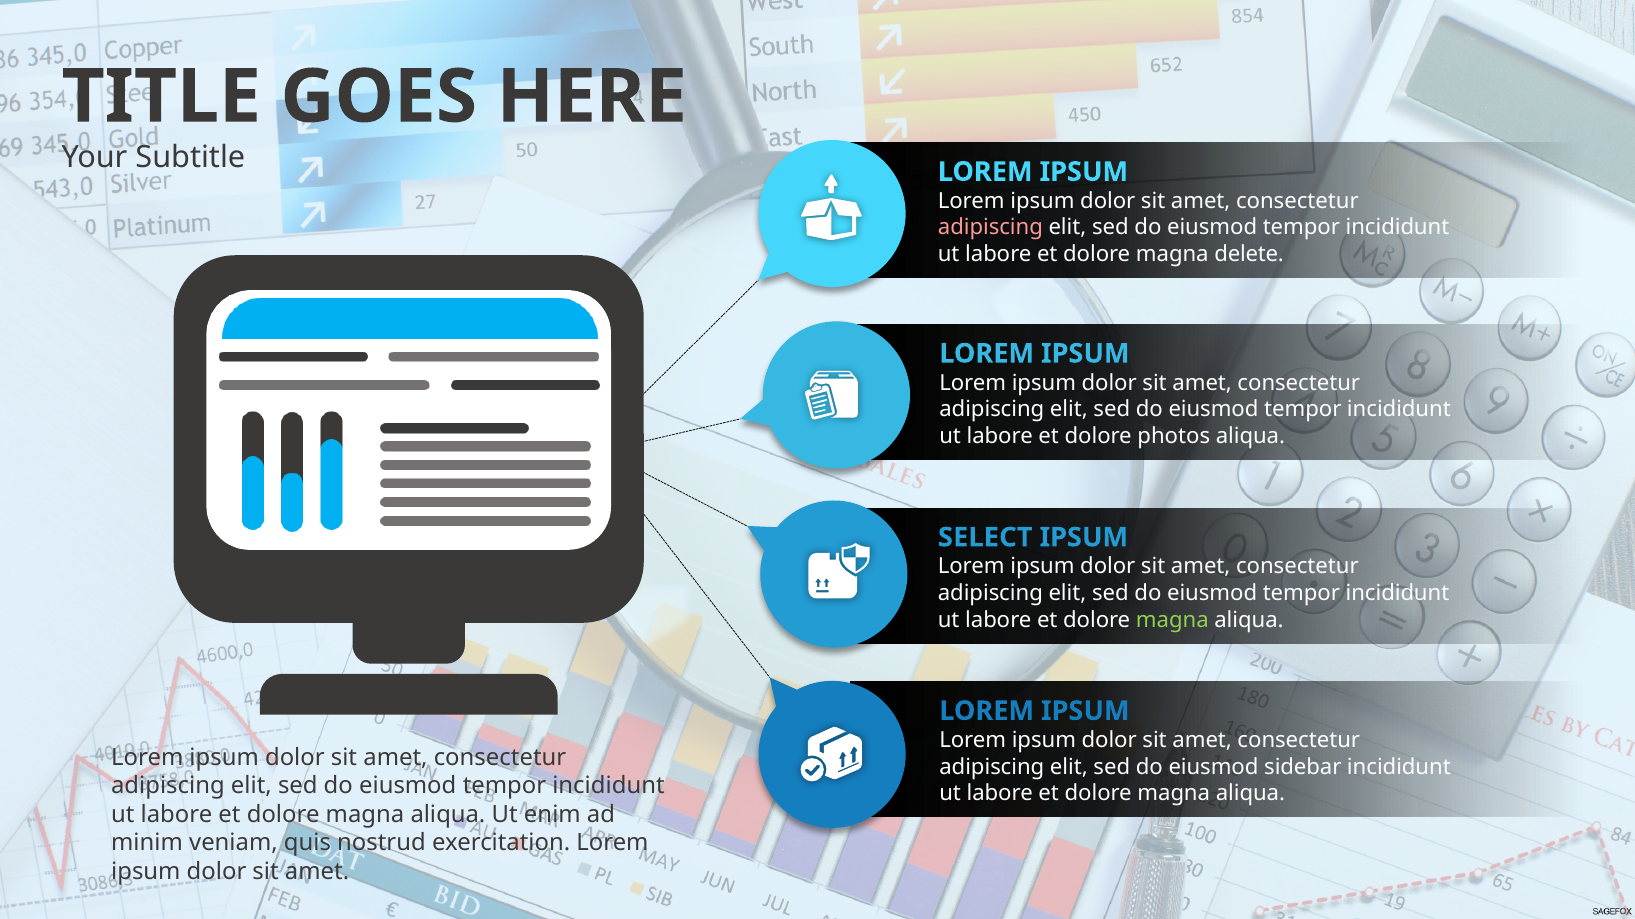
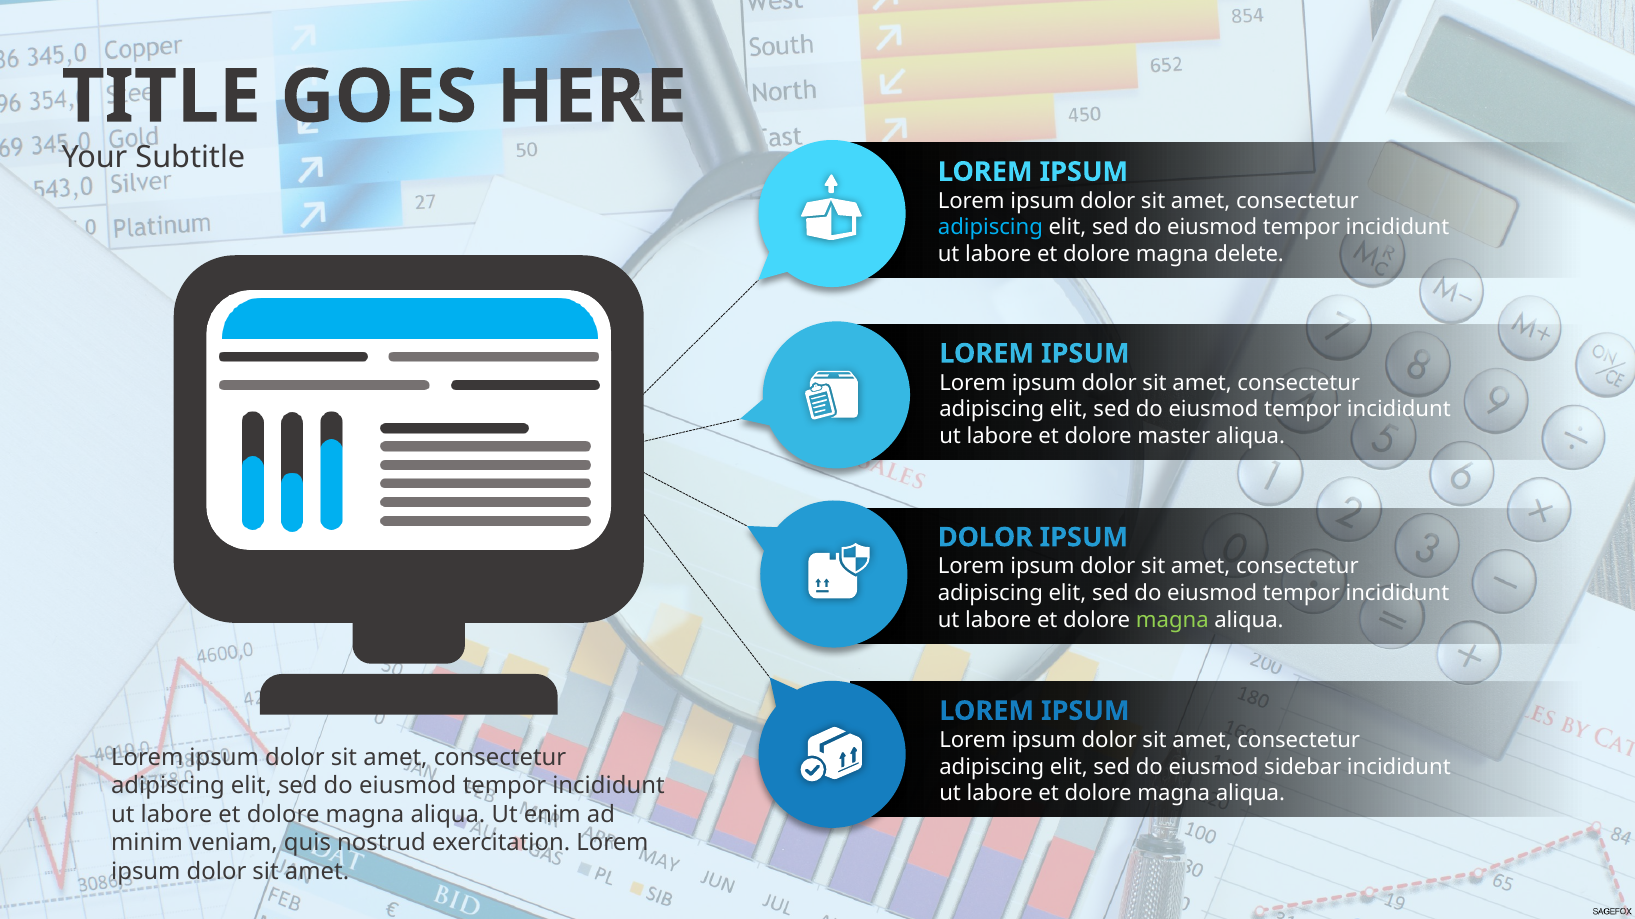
adipiscing at (990, 228) colour: pink -> light blue
photos: photos -> master
SELECT at (985, 538): SELECT -> DOLOR
